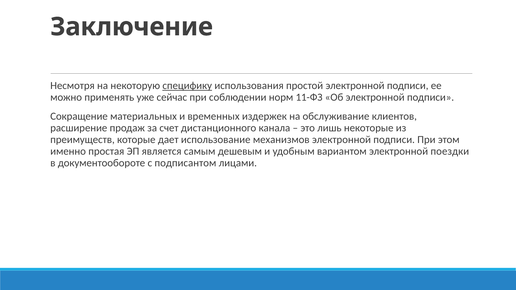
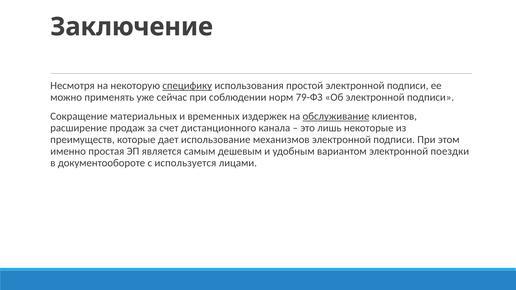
11-ФЗ: 11-ФЗ -> 79-ФЗ
обслуживание underline: none -> present
подписантом: подписантом -> используется
